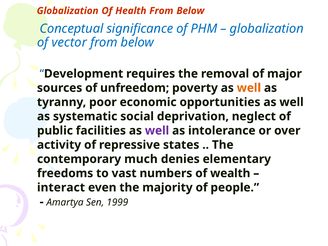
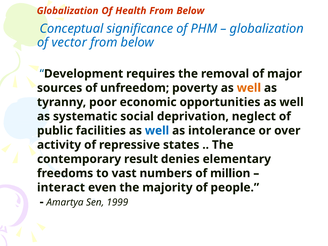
well at (157, 131) colour: purple -> blue
much: much -> result
wealth: wealth -> million
